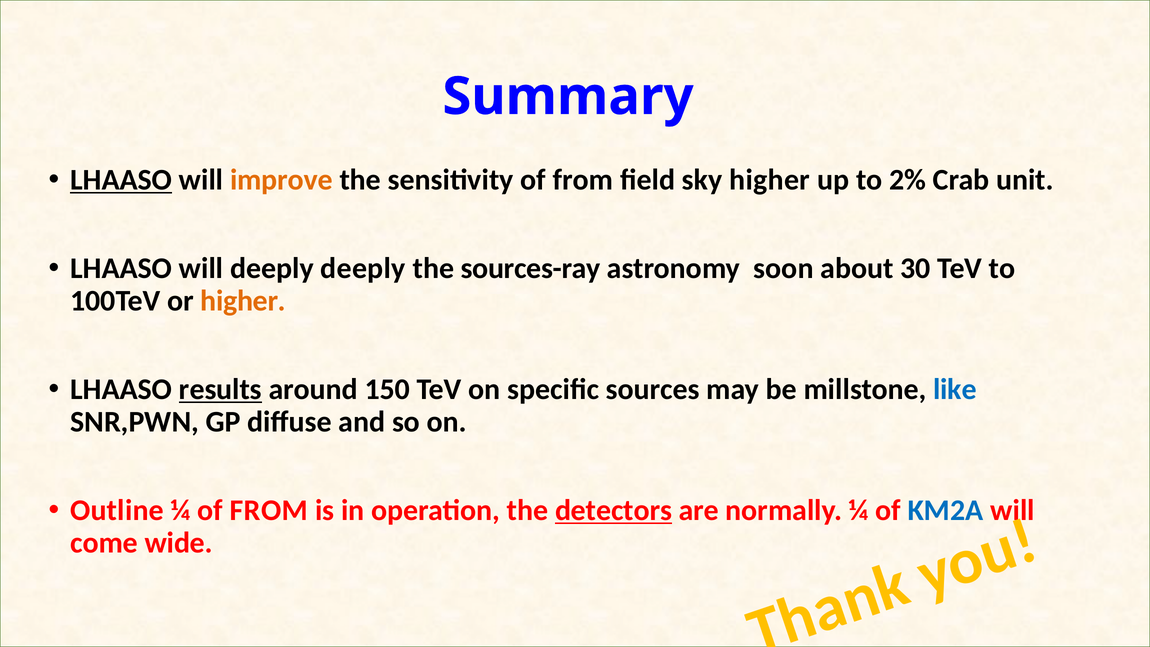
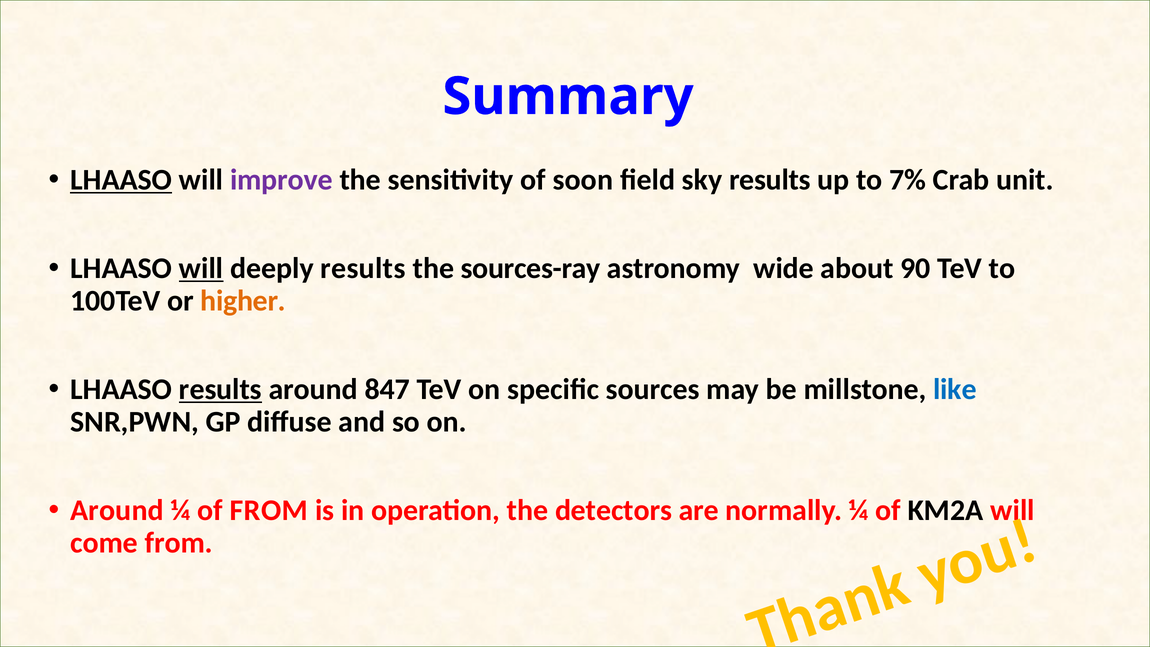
improve colour: orange -> purple
sensitivity of from: from -> soon
sky higher: higher -> results
2%: 2% -> 7%
will at (201, 268) underline: none -> present
deeply deeply: deeply -> results
soon: soon -> wide
30: 30 -> 90
150: 150 -> 847
Outline at (117, 510): Outline -> Around
detectors underline: present -> none
KM2A colour: blue -> black
come wide: wide -> from
